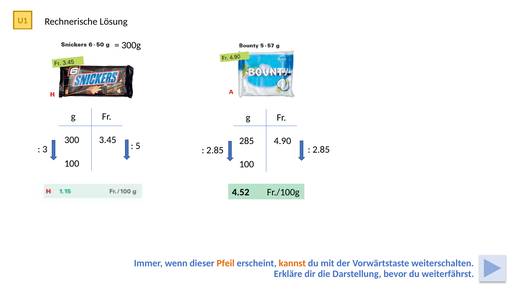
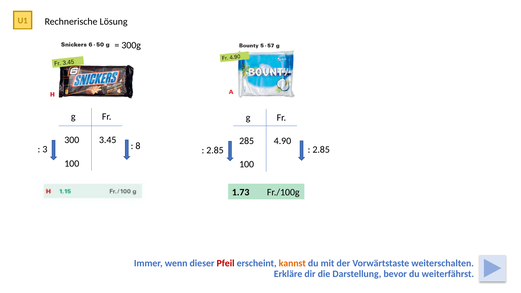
5: 5 -> 8
4.52: 4.52 -> 1.73
Pfeil colour: orange -> red
